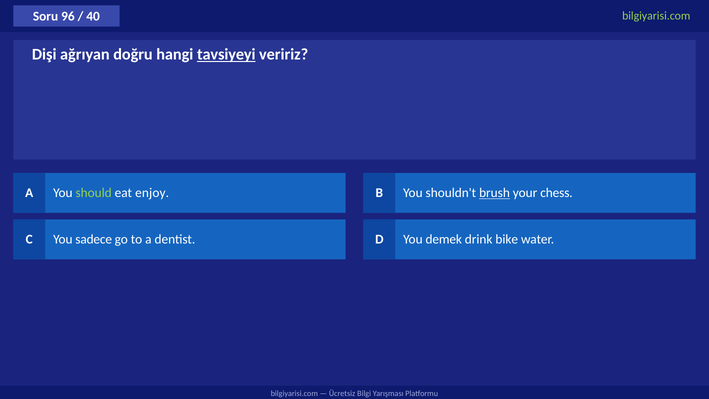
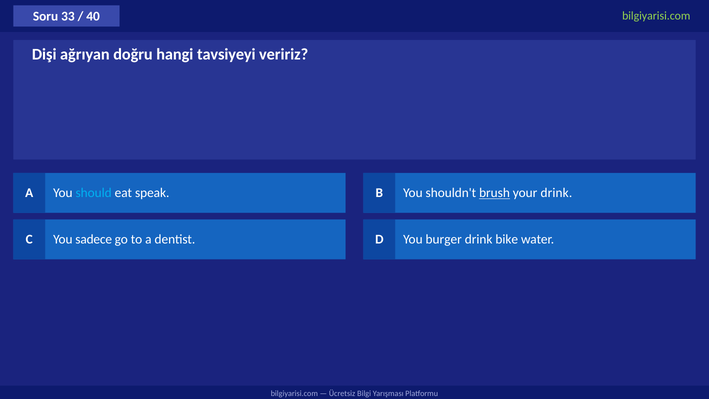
96: 96 -> 33
tavsiyeyi underline: present -> none
should colour: light green -> light blue
enjoy: enjoy -> speak
your chess: chess -> drink
demek: demek -> burger
